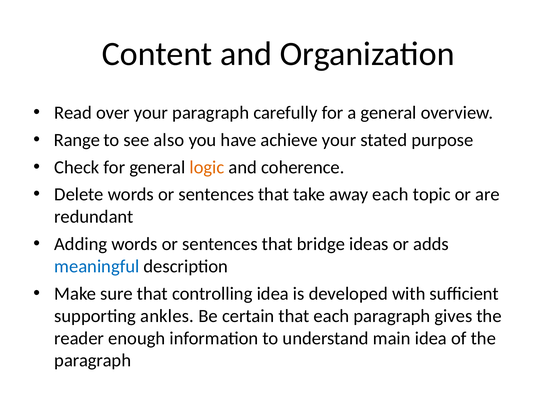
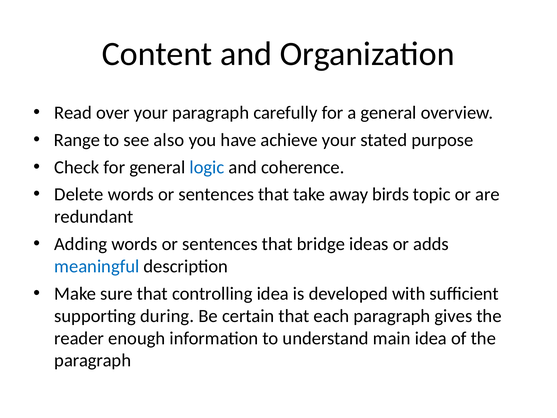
logic colour: orange -> blue
away each: each -> birds
ankles: ankles -> during
